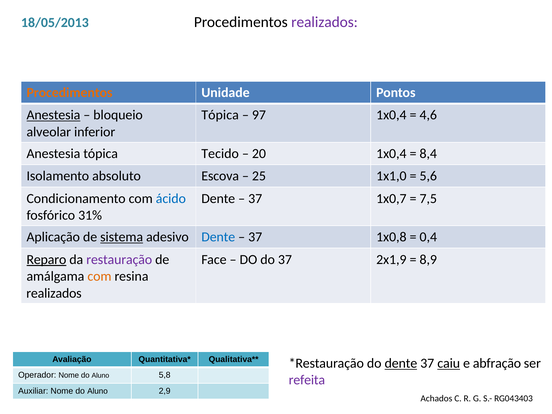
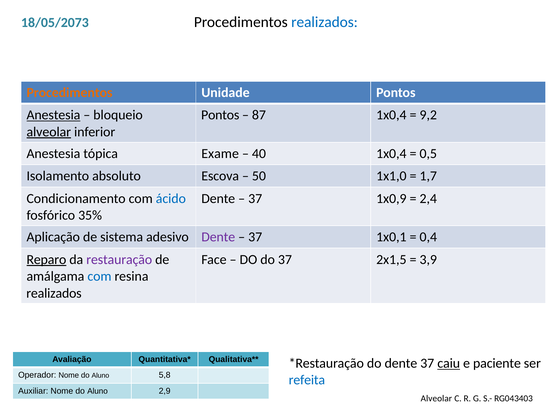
18/05/2013: 18/05/2013 -> 18/05/2073
realizados at (325, 22) colour: purple -> blue
Tópica at (220, 115): Tópica -> Pontos
97: 97 -> 87
4,6: 4,6 -> 9,2
alveolar at (49, 132) underline: none -> present
Tecido: Tecido -> Exame
20: 20 -> 40
8,4: 8,4 -> 0,5
25: 25 -> 50
5,6: 5,6 -> 1,7
1x0,7: 1x0,7 -> 1x0,9
7,5: 7,5 -> 2,4
31%: 31% -> 35%
sistema underline: present -> none
Dente at (218, 237) colour: blue -> purple
1x0,8: 1x0,8 -> 1x0,1
2x1,9: 2x1,9 -> 2x1,5
8,9: 8,9 -> 3,9
com at (99, 276) colour: orange -> blue
dente at (401, 363) underline: present -> none
abfração: abfração -> paciente
refeita colour: purple -> blue
Achados at (436, 398): Achados -> Alveolar
